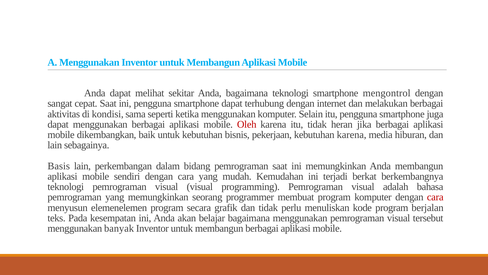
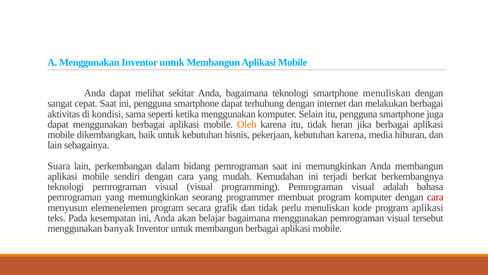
smartphone mengontrol: mengontrol -> menuliskan
Oleh colour: red -> orange
Basis: Basis -> Suara
program berjalan: berjalan -> aplikasi
